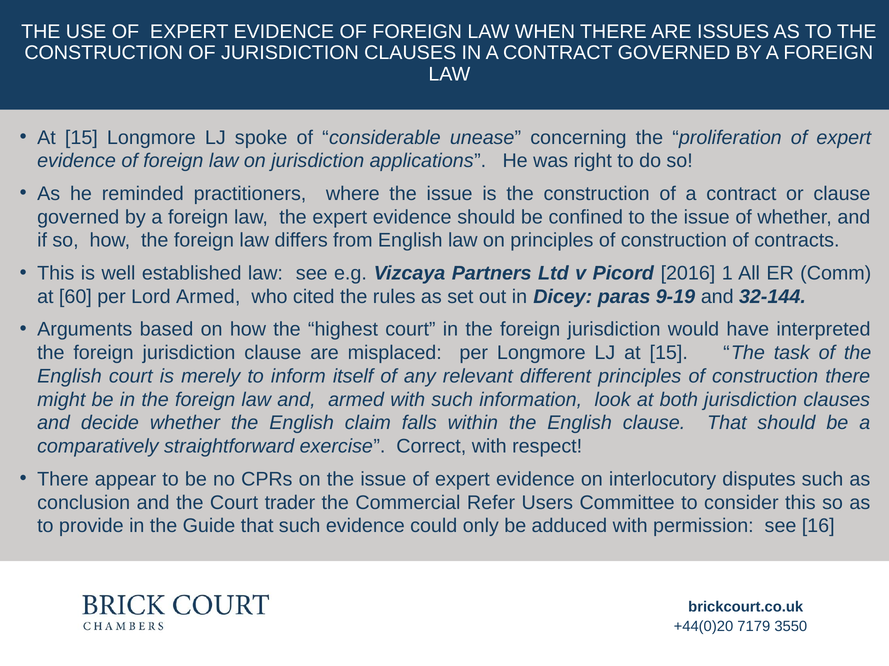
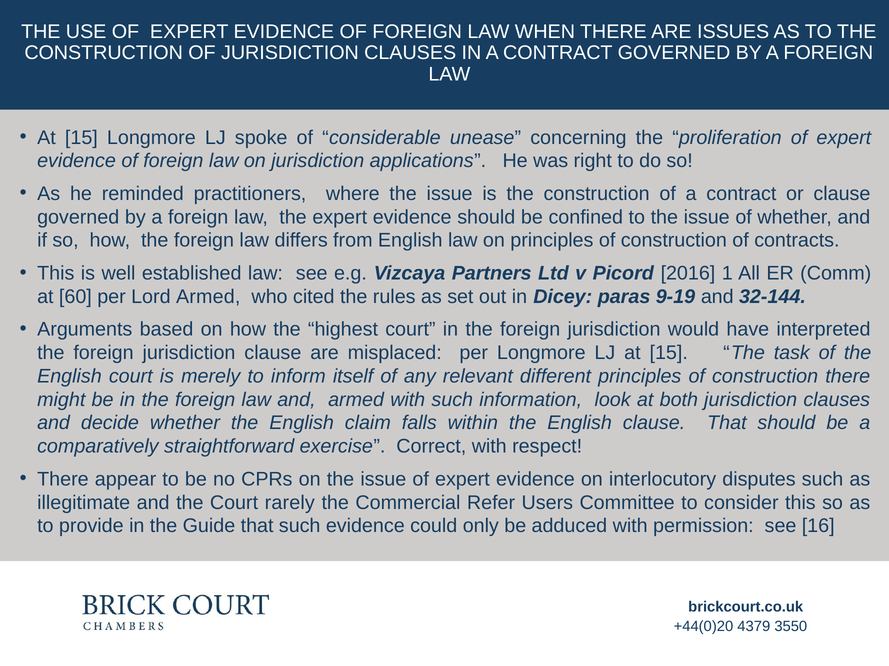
conclusion: conclusion -> illegitimate
trader: trader -> rarely
7179: 7179 -> 4379
